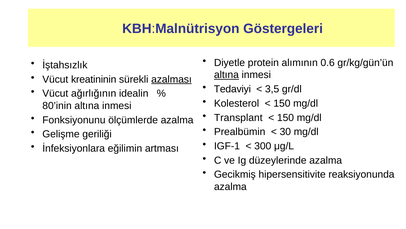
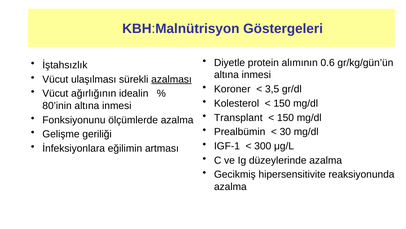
altına at (226, 75) underline: present -> none
kreatininin: kreatininin -> ulaşılması
Tedaviyi: Tedaviyi -> Koroner
